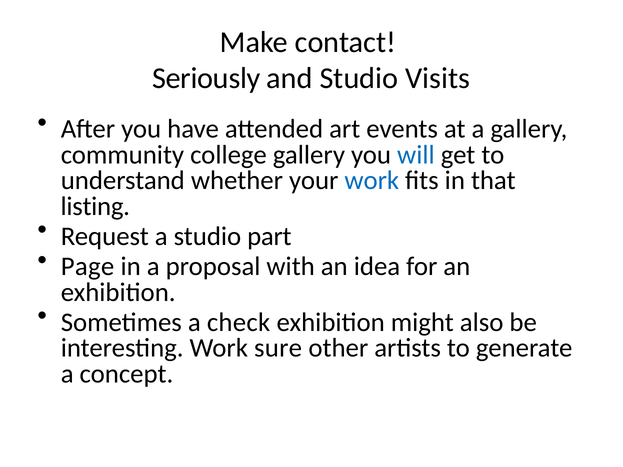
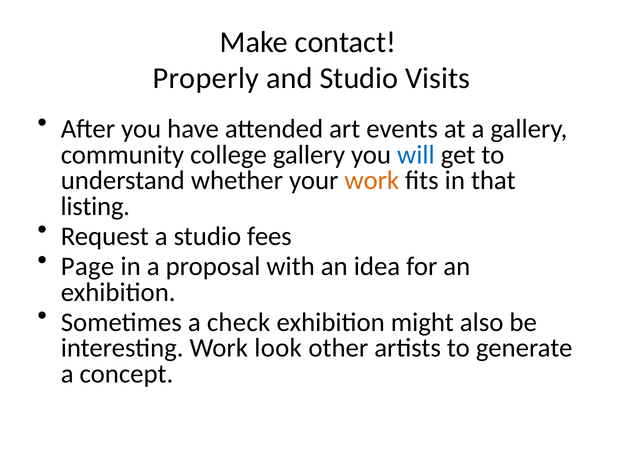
Seriously: Seriously -> Properly
work at (372, 181) colour: blue -> orange
part: part -> fees
sure: sure -> look
